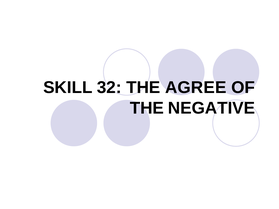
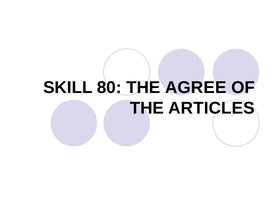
32: 32 -> 80
NEGATIVE: NEGATIVE -> ARTICLES
